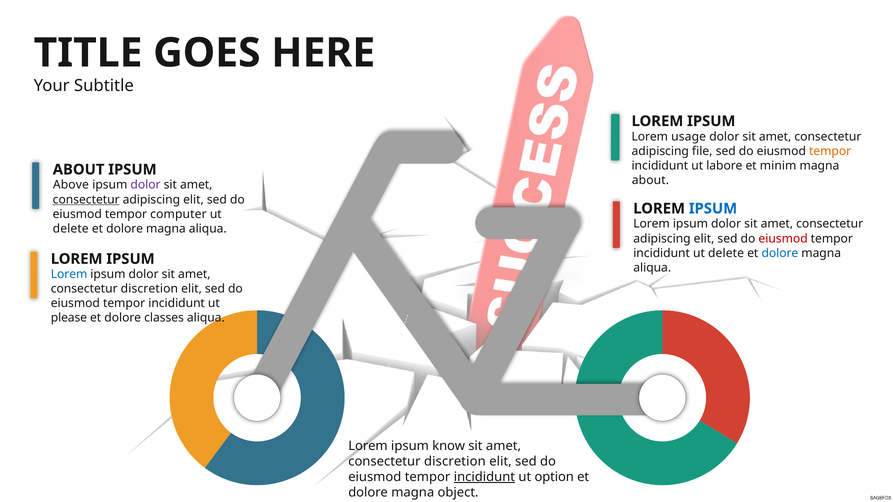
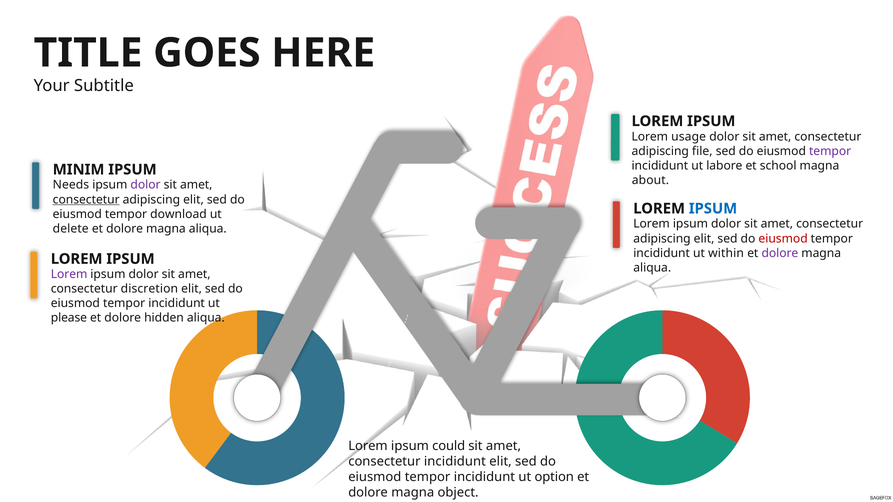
tempor at (830, 151) colour: orange -> purple
minim: minim -> school
ABOUT at (79, 170): ABOUT -> MINIM
Above: Above -> Needs
computer: computer -> download
incididunt ut delete: delete -> within
dolore at (780, 253) colour: blue -> purple
Lorem at (69, 275) colour: blue -> purple
classes: classes -> hidden
know: know -> could
discretion at (455, 462): discretion -> incididunt
incididunt at (484, 477) underline: present -> none
